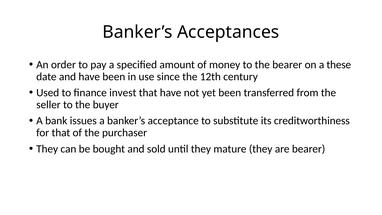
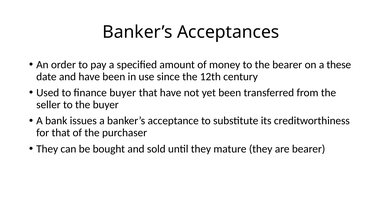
finance invest: invest -> buyer
